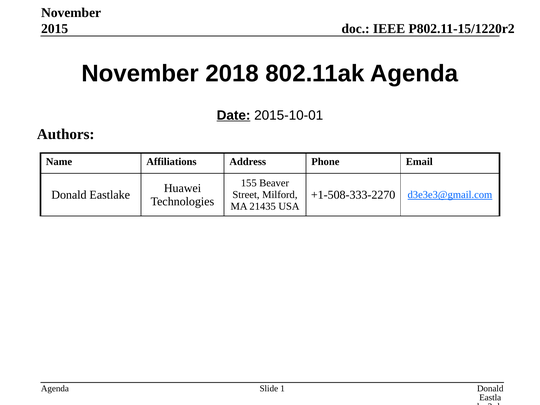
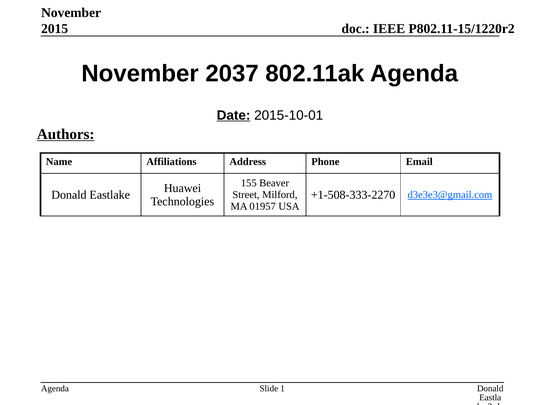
2018: 2018 -> 2037
Authors underline: none -> present
21435: 21435 -> 01957
